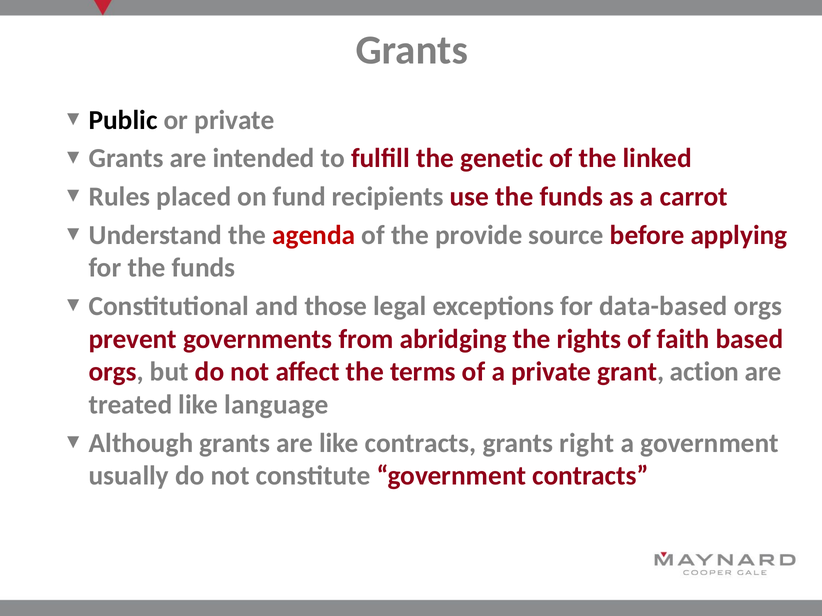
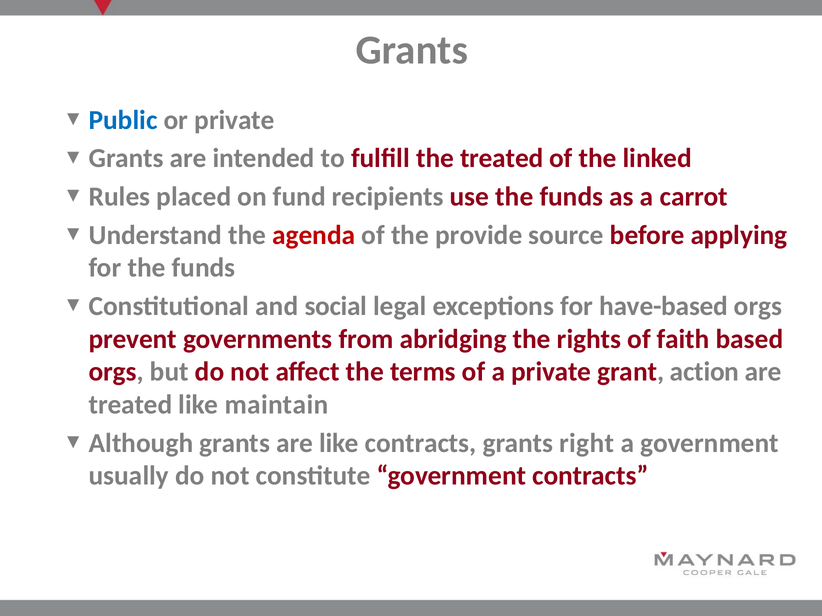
Public colour: black -> blue
the genetic: genetic -> treated
those: those -> social
data-based: data-based -> have-based
language: language -> maintain
